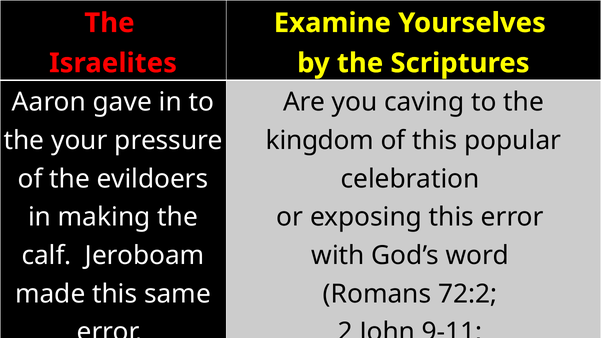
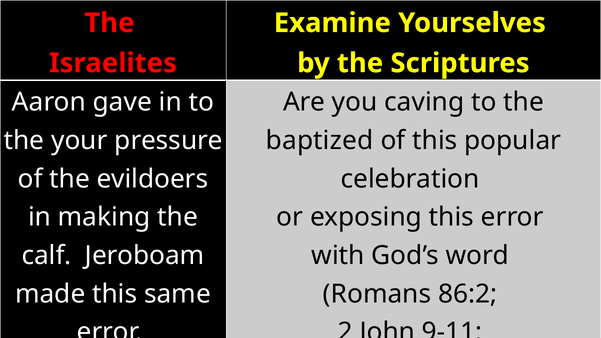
kingdom: kingdom -> baptized
72:2: 72:2 -> 86:2
